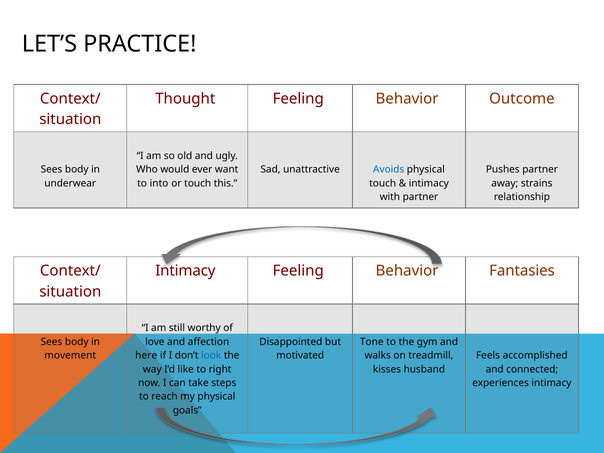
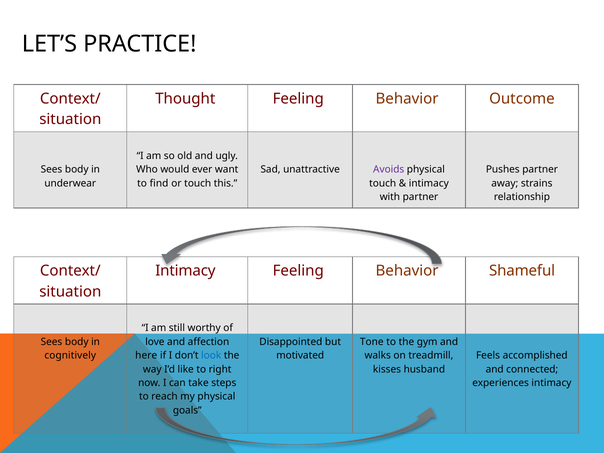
Avoids colour: blue -> purple
into: into -> find
Fantasies: Fantasies -> Shameful
movement: movement -> cognitively
